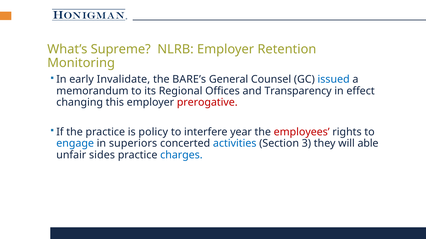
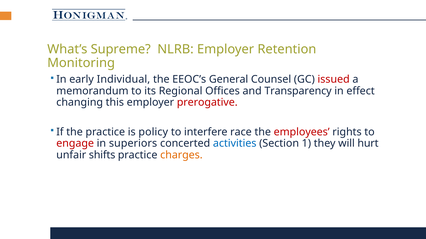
Invalidate: Invalidate -> Individual
BARE’s: BARE’s -> EEOC’s
issued colour: blue -> red
year: year -> race
engage colour: blue -> red
3: 3 -> 1
able: able -> hurt
sides: sides -> shifts
charges colour: blue -> orange
